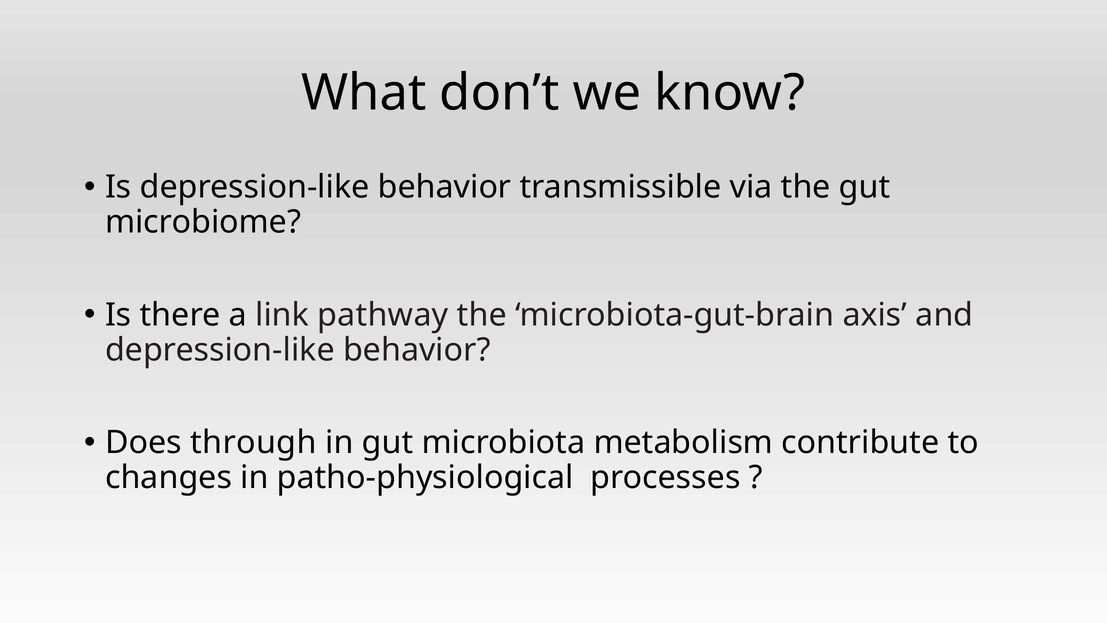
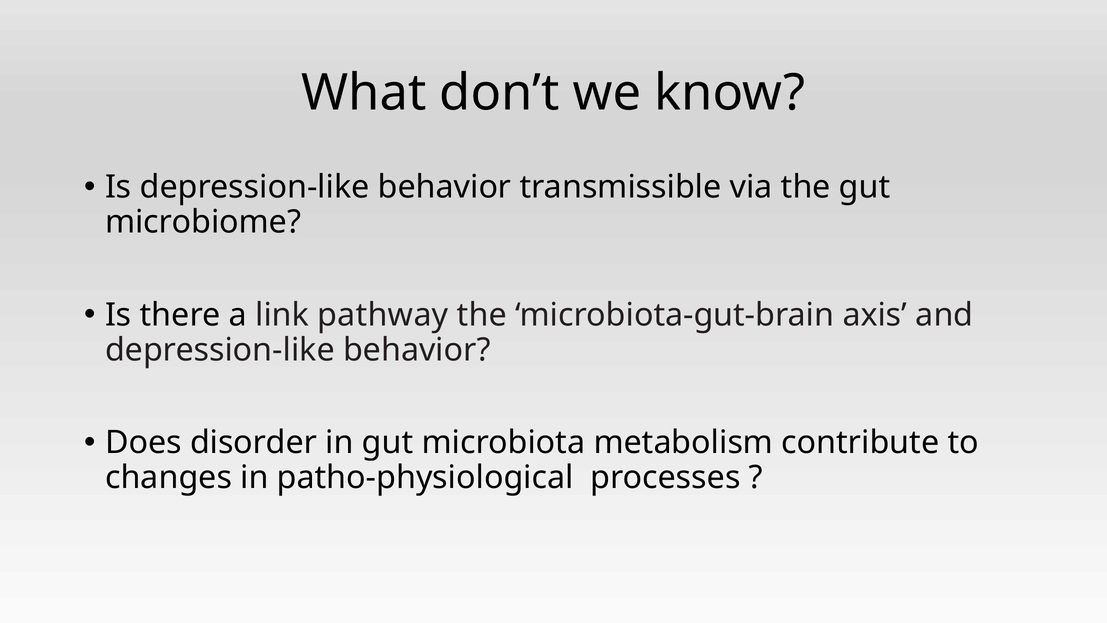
through: through -> disorder
